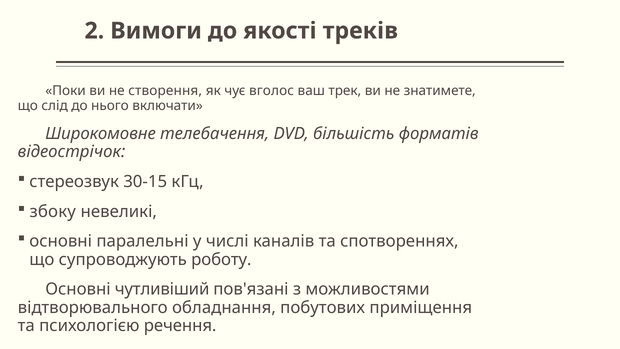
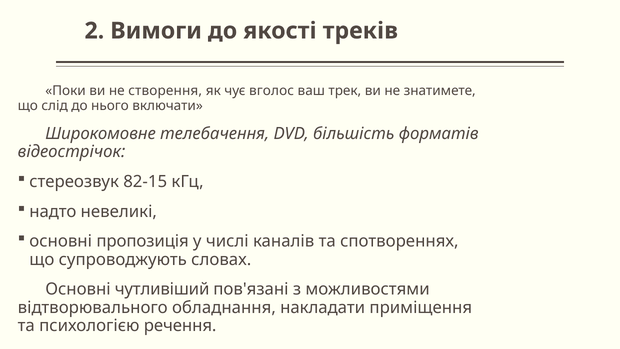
30-15: 30-15 -> 82-15
збоку: збоку -> надто
паралельні: паралельні -> пропозиція
роботу: роботу -> словах
побутових: побутових -> накладати
